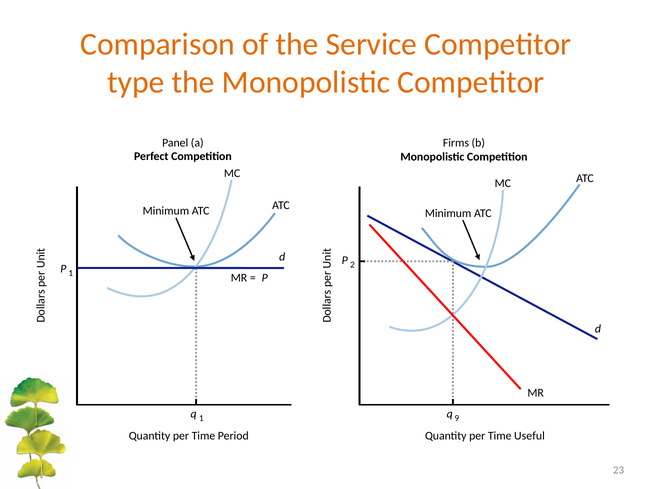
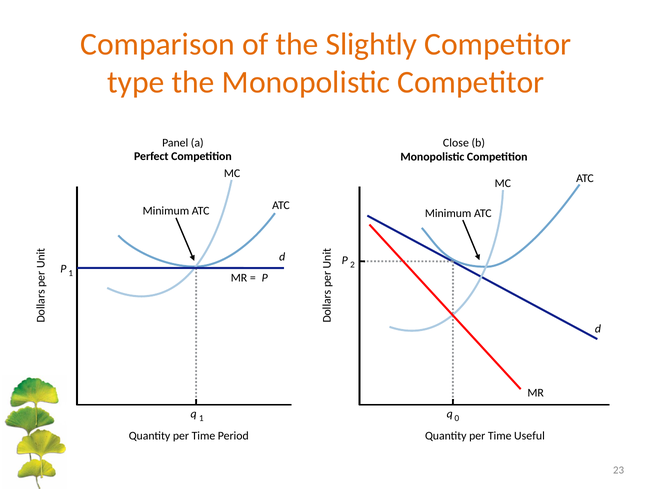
Service: Service -> Slightly
Firms: Firms -> Close
9: 9 -> 0
